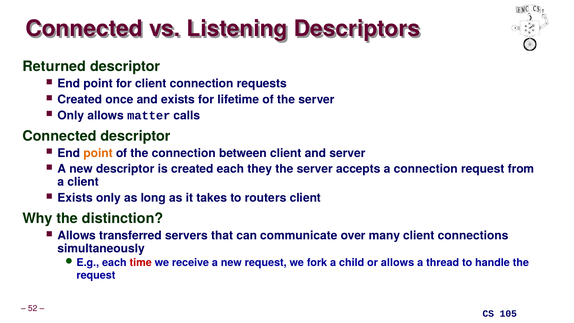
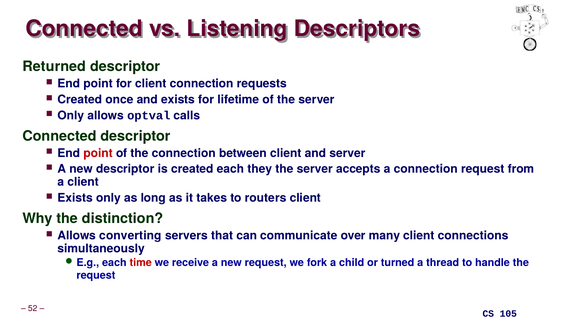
matter: matter -> optval
point at (98, 153) colour: orange -> red
transferred: transferred -> converting
or allows: allows -> turned
